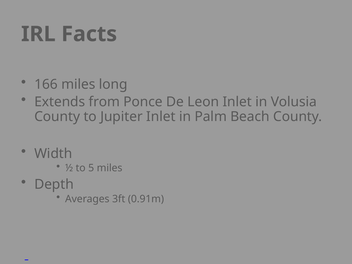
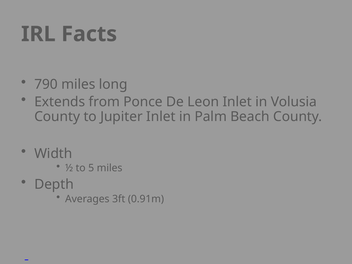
166: 166 -> 790
